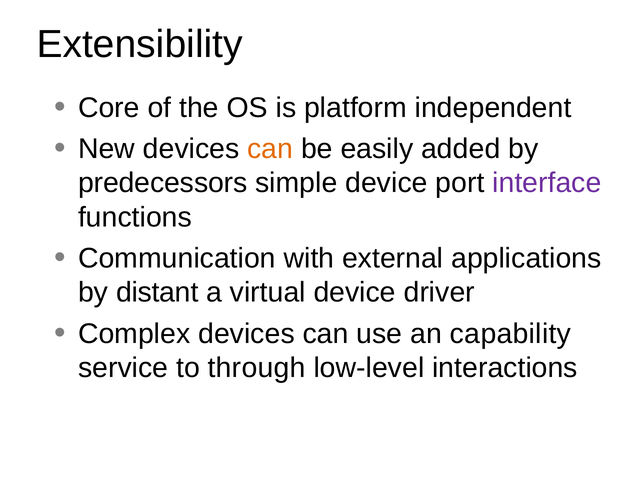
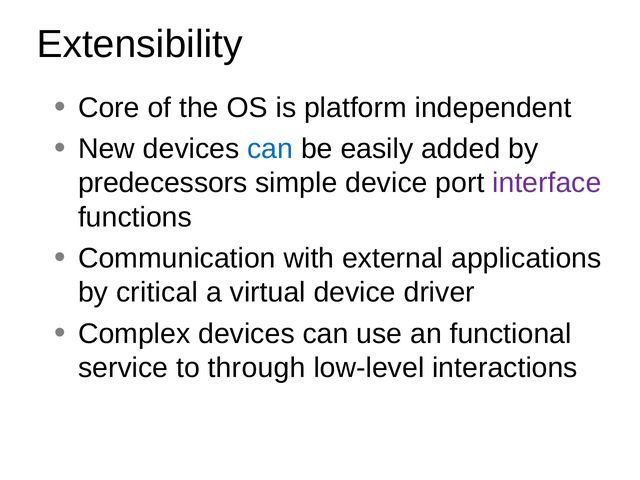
can at (270, 149) colour: orange -> blue
distant: distant -> critical
capability: capability -> functional
